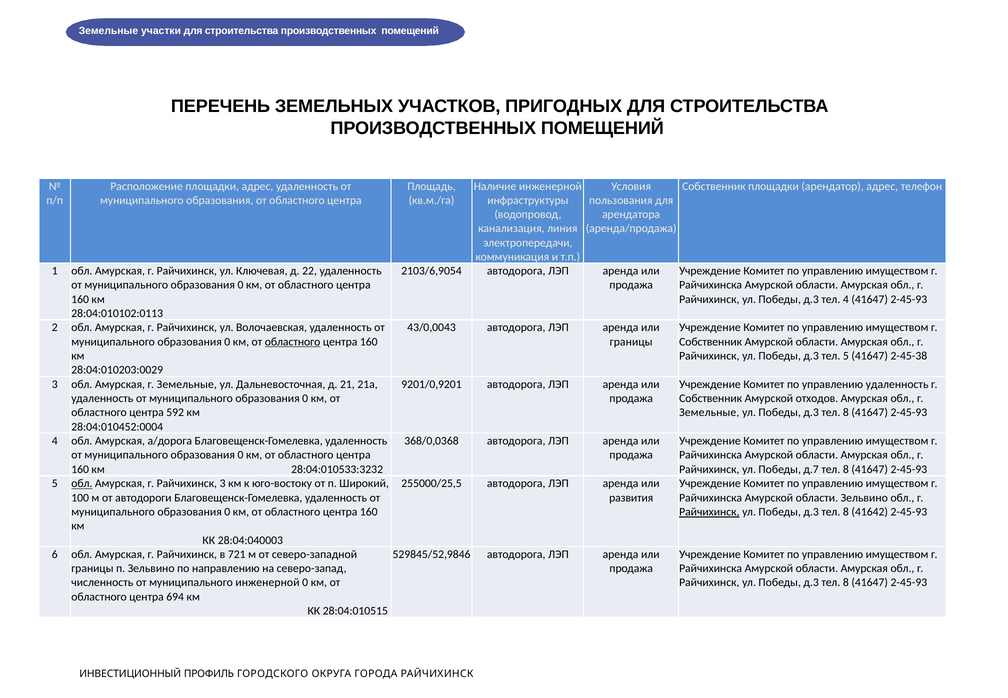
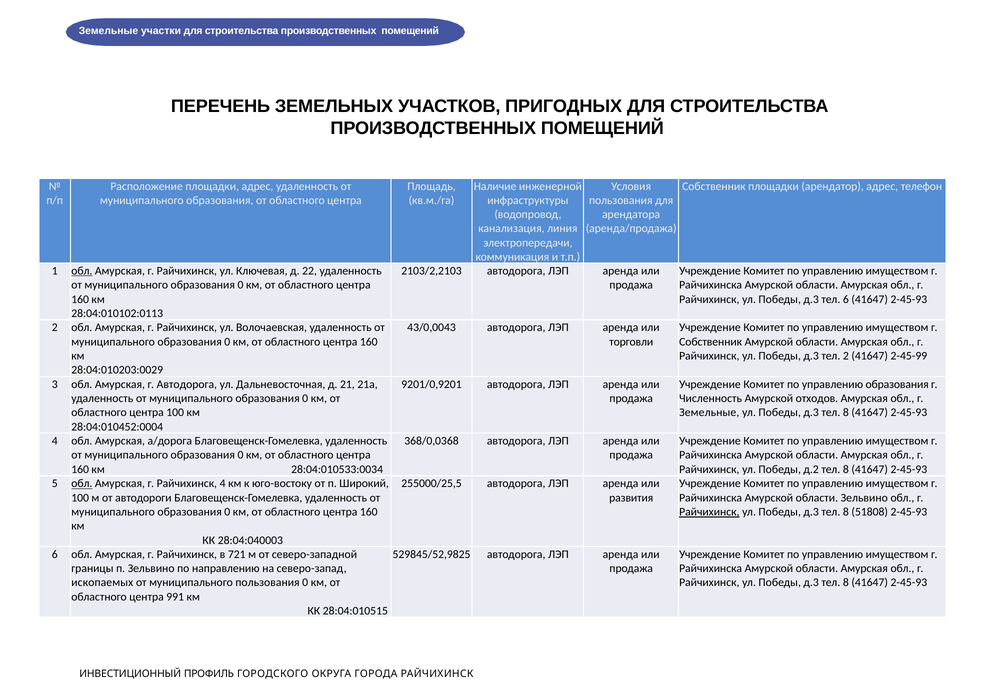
обл at (82, 271) underline: none -> present
2103/6,9054: 2103/6,9054 -> 2103/2,2103
тел 4: 4 -> 6
областного at (293, 342) underline: present -> none
границы at (631, 342): границы -> торговли
тел 5: 5 -> 2
2-45-38: 2-45-38 -> 2-45-99
Амурская г Земельные: Земельные -> Автодорога
управлению удаленность: удаленность -> образования
Собственник at (711, 398): Собственник -> Численность
центра 592: 592 -> 100
28:04:010533:3232: 28:04:010533:3232 -> 28:04:010533:0034
д.7: д.7 -> д.2
Райчихинск 3: 3 -> 4
41642: 41642 -> 51808
529845/52,9846: 529845/52,9846 -> 529845/52,9825
численность: численность -> ископаемых
муниципального инженерной: инженерной -> пользования
694: 694 -> 991
